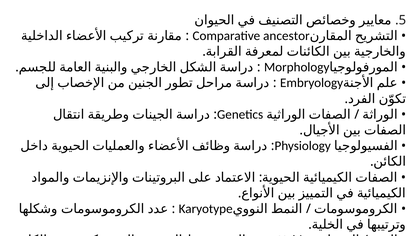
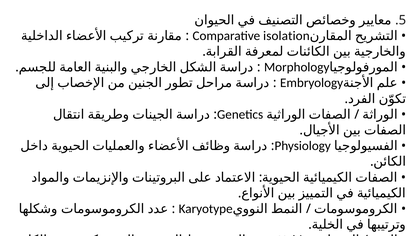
ancestor: ancestor -> isolation
